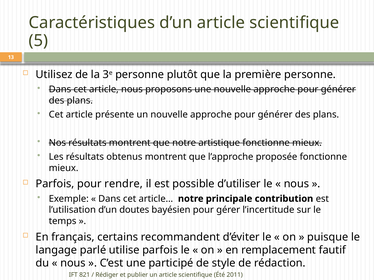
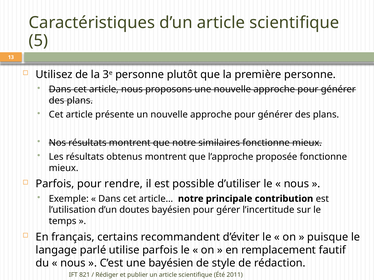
artistique: artistique -> similaires
une participé: participé -> bayésien
